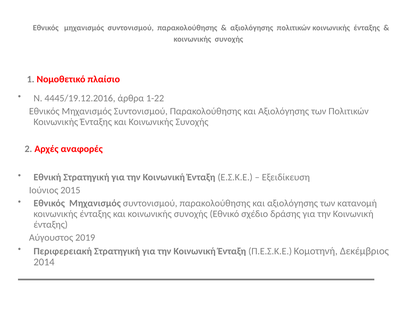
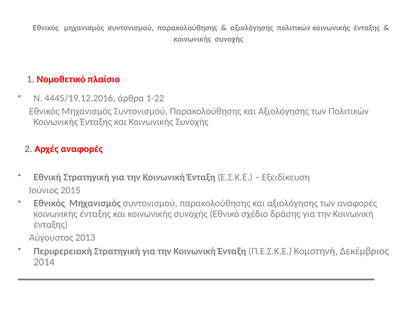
των κατανομή: κατανομή -> αναφορές
2019: 2019 -> 2013
